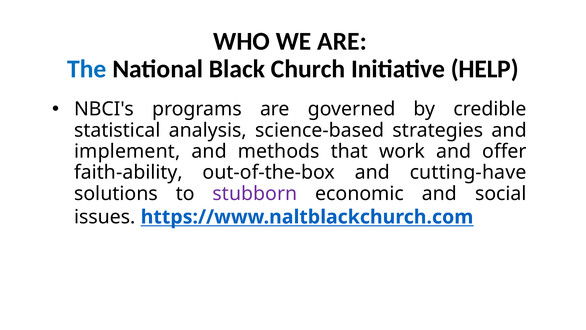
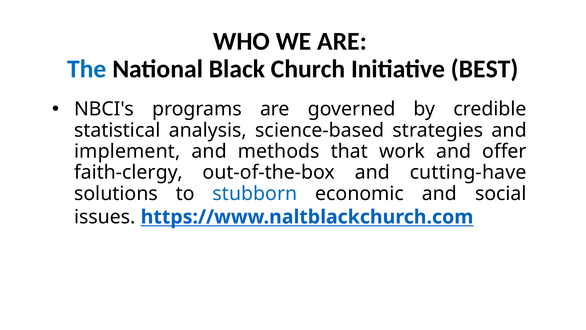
HELP: HELP -> BEST
faith-ability: faith-ability -> faith-clergy
stubborn colour: purple -> blue
